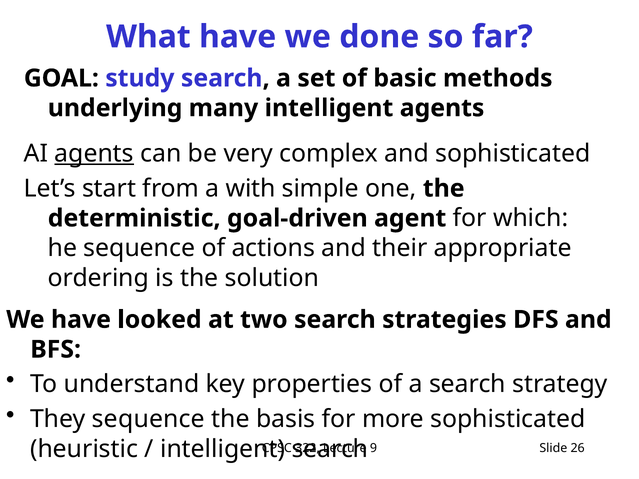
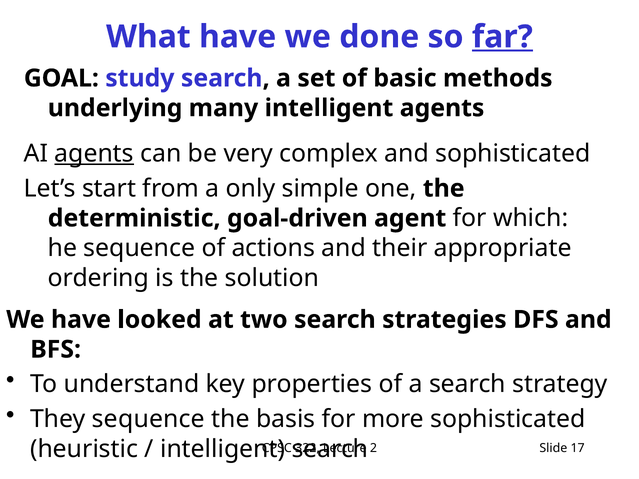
far underline: none -> present
with: with -> only
9: 9 -> 2
26: 26 -> 17
